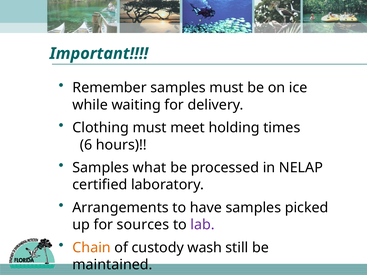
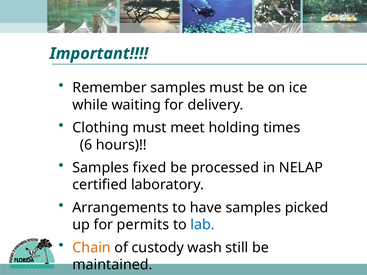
what: what -> fixed
sources: sources -> permits
lab colour: purple -> blue
